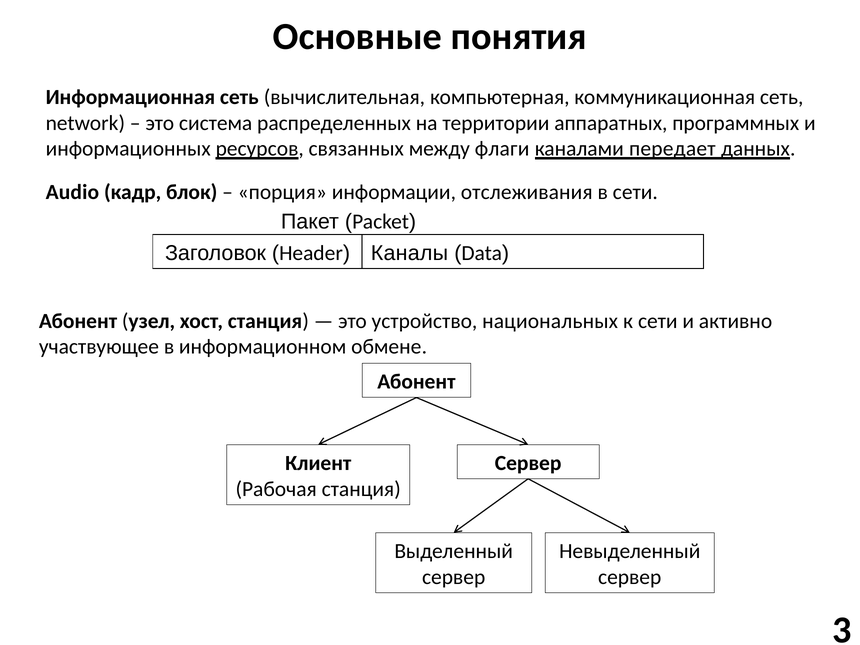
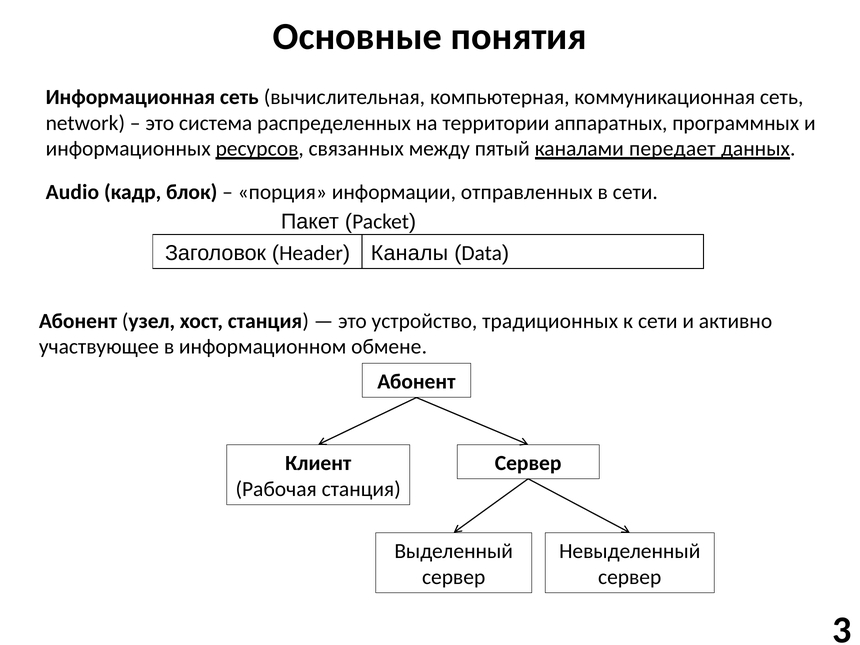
флаги: флаги -> пятый
отслеживания: отслеживания -> отправленных
национальных: национальных -> традиционных
